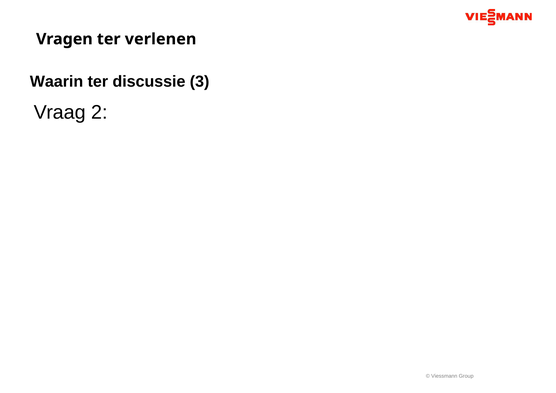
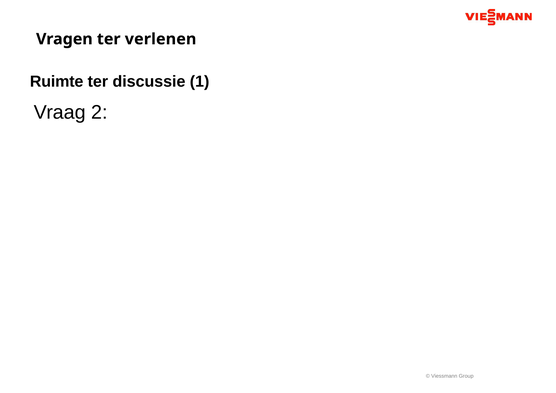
Waarin: Waarin -> Ruimte
3: 3 -> 1
